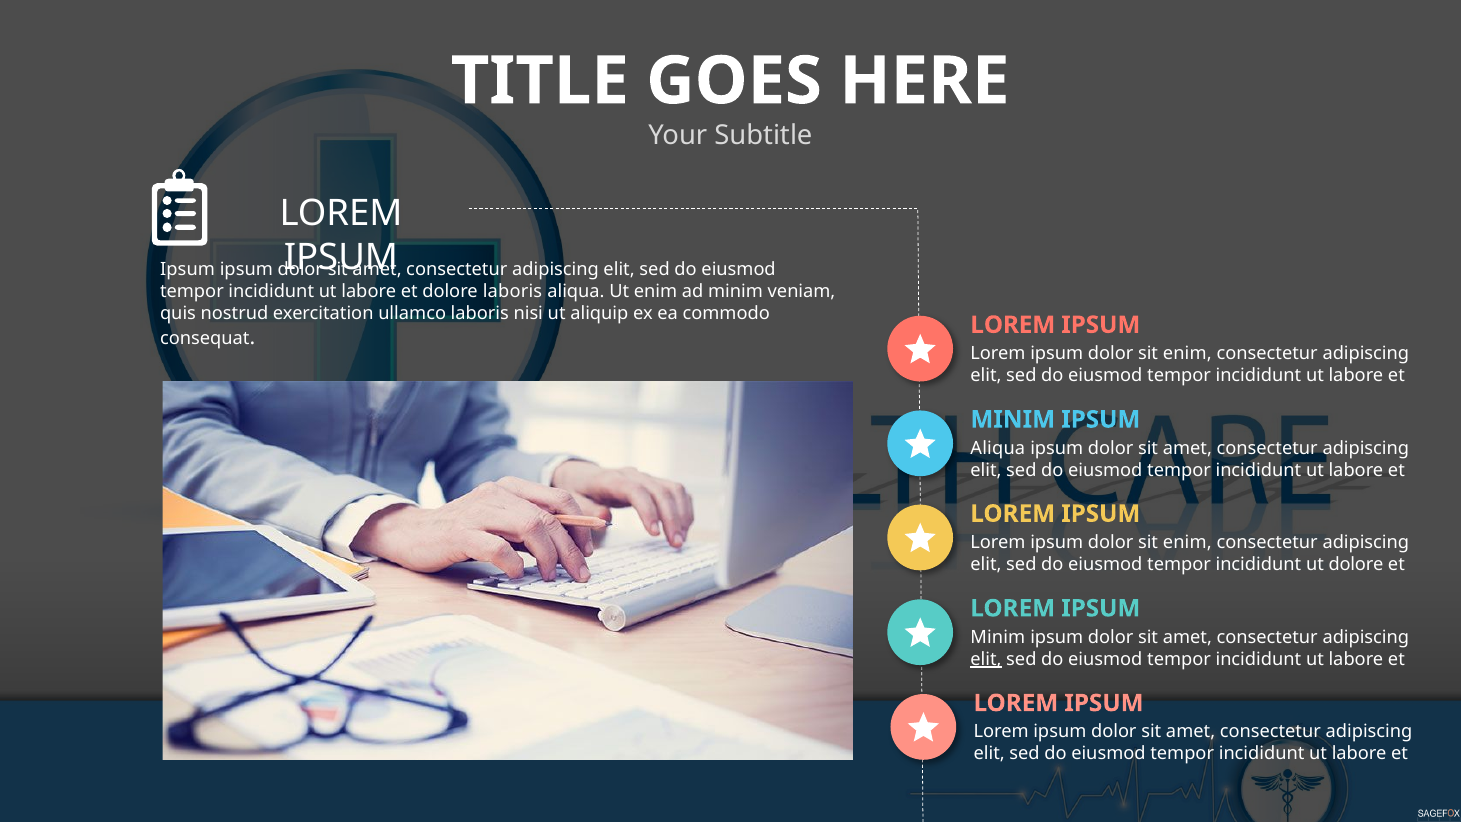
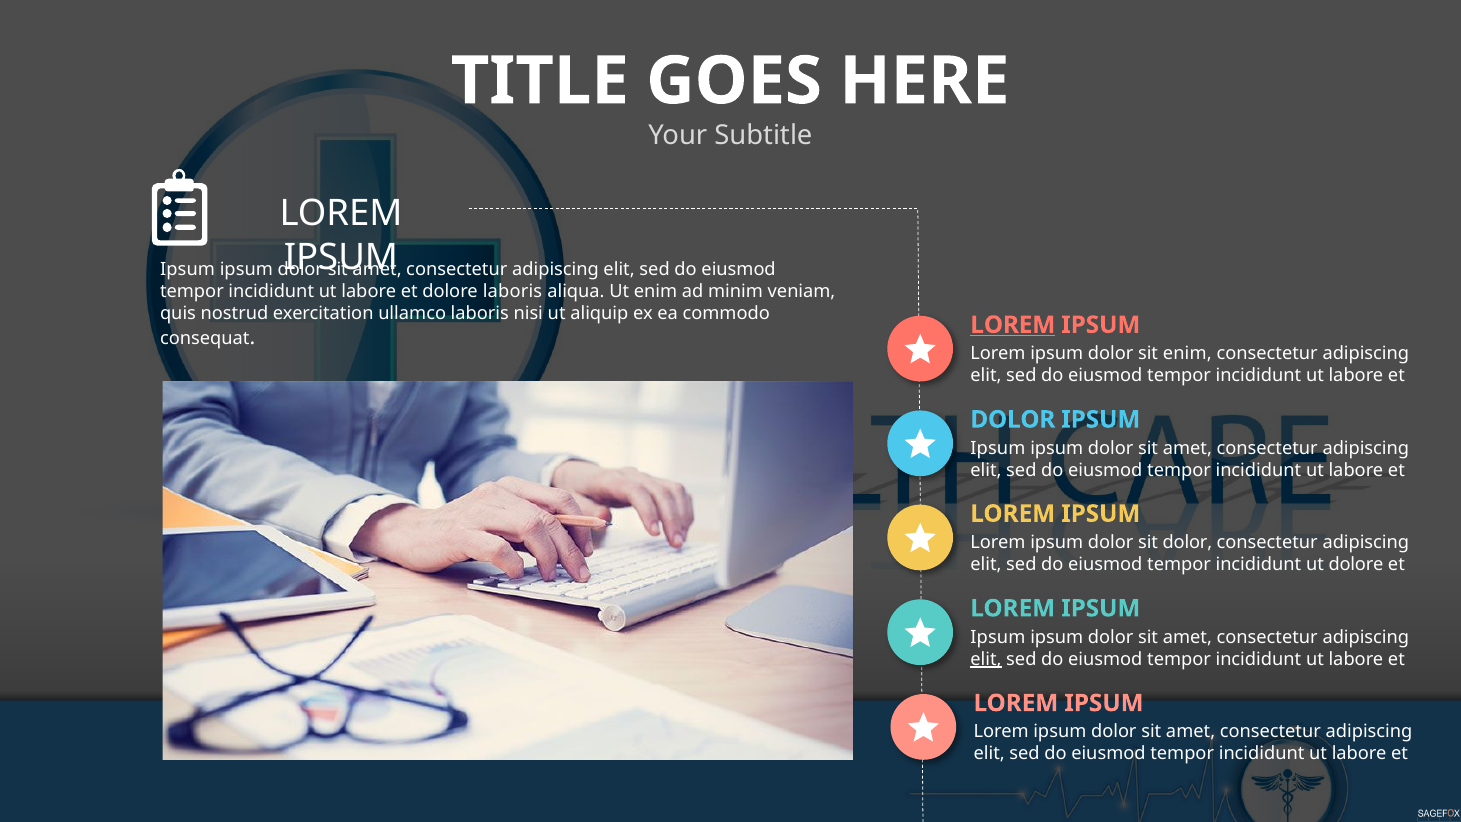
LOREM at (1013, 325) underline: none -> present
MINIM at (1013, 419): MINIM -> DOLOR
Aliqua at (998, 448): Aliqua -> Ipsum
enim at (1187, 542): enim -> dolor
Minim at (998, 637): Minim -> Ipsum
